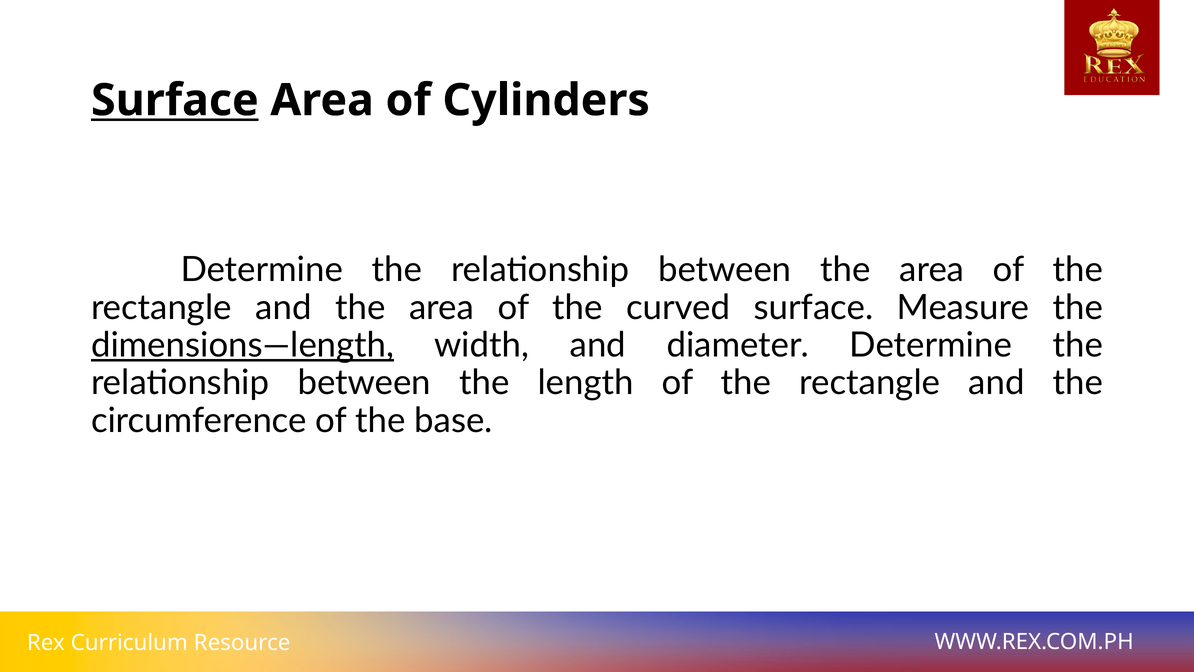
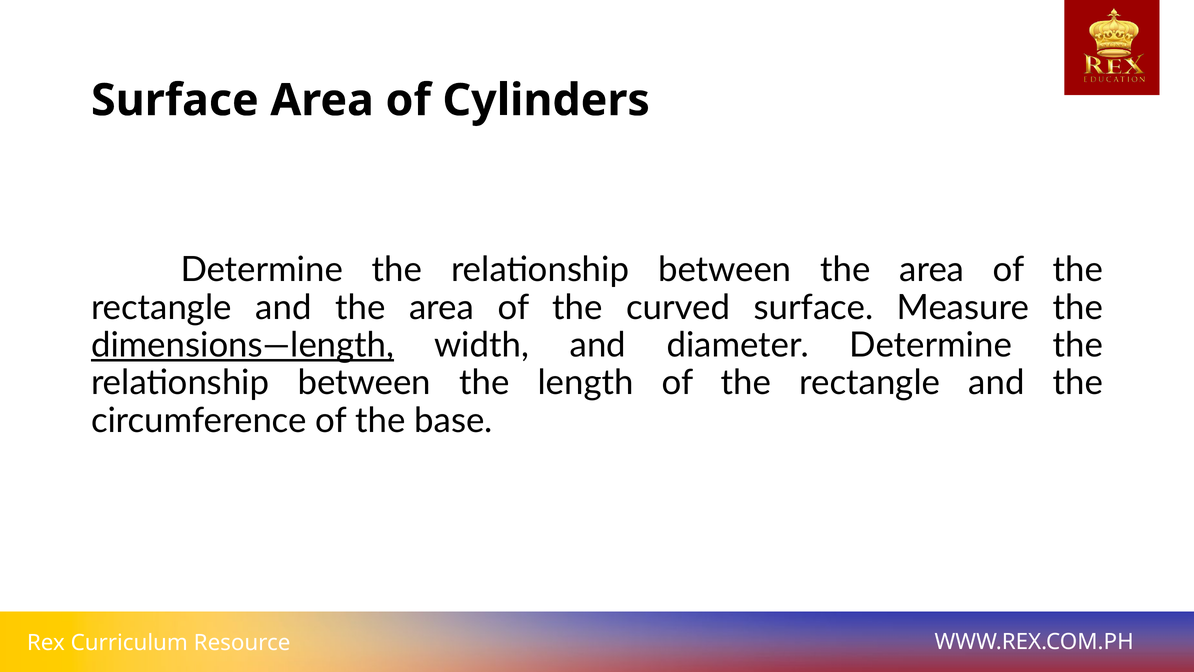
Surface at (175, 100) underline: present -> none
